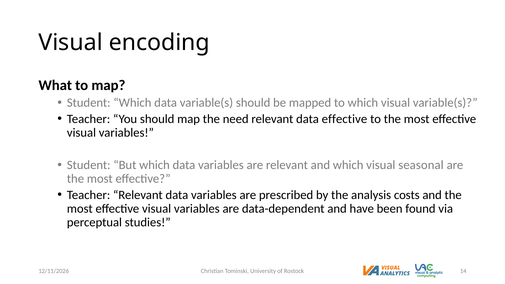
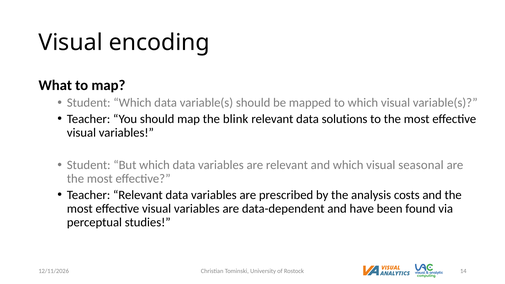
need: need -> blink
data effective: effective -> solutions
